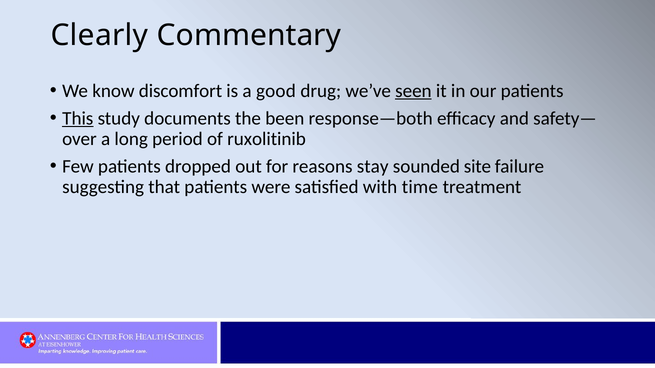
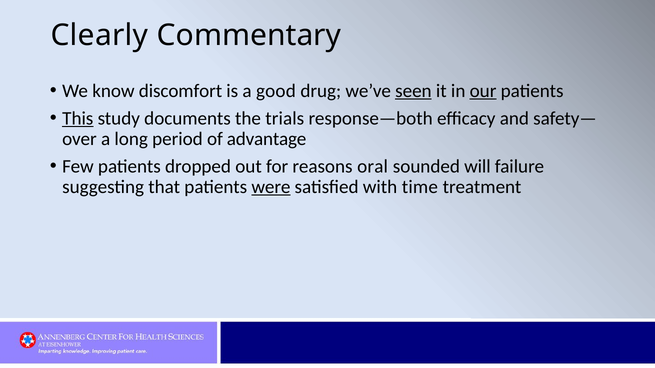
our underline: none -> present
been: been -> trials
ruxolitinib: ruxolitinib -> advantage
stay: stay -> oral
site: site -> will
were underline: none -> present
